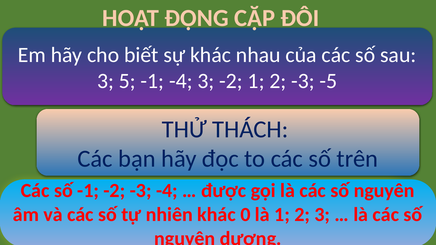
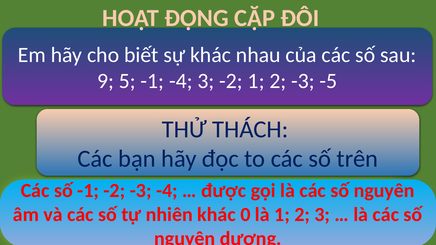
3 at (105, 81): 3 -> 9
